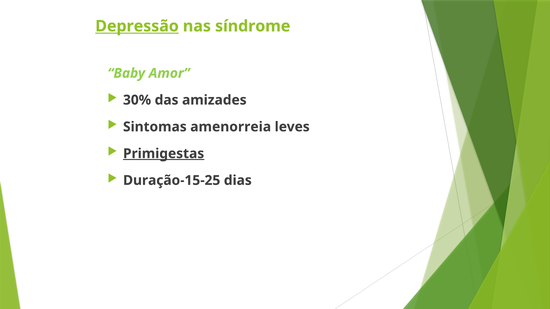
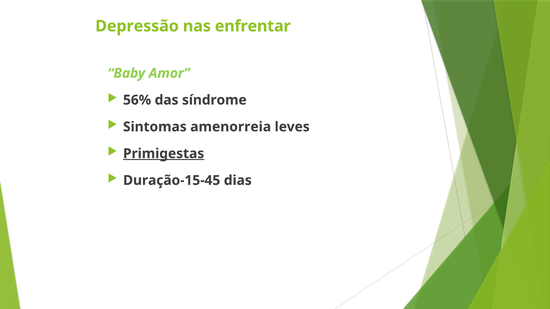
Depressão underline: present -> none
síndrome: síndrome -> enfrentar
30%: 30% -> 56%
amizades: amizades -> síndrome
Duração-15-25: Duração-15-25 -> Duração-15-45
